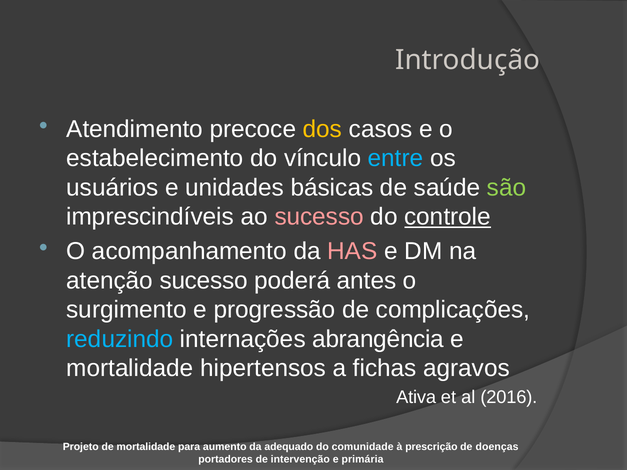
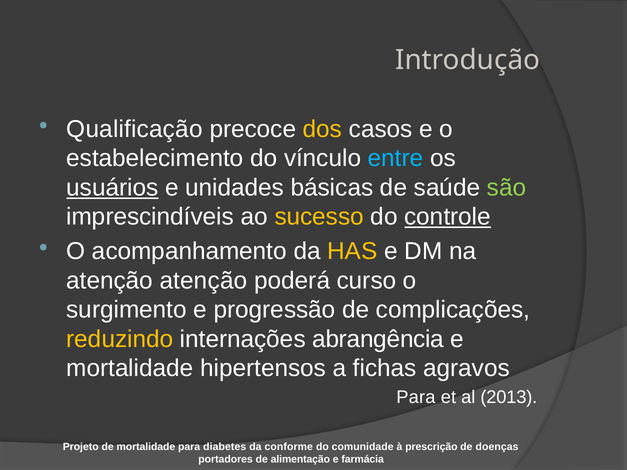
Atendimento: Atendimento -> Qualificação
usuários underline: none -> present
sucesso at (319, 217) colour: pink -> yellow
HAS colour: pink -> yellow
atenção sucesso: sucesso -> atenção
antes: antes -> curso
reduzindo colour: light blue -> yellow
Ativa at (416, 398): Ativa -> Para
2016: 2016 -> 2013
aumento: aumento -> diabetes
adequado: adequado -> conforme
intervenção: intervenção -> alimentação
primária: primária -> farmácia
